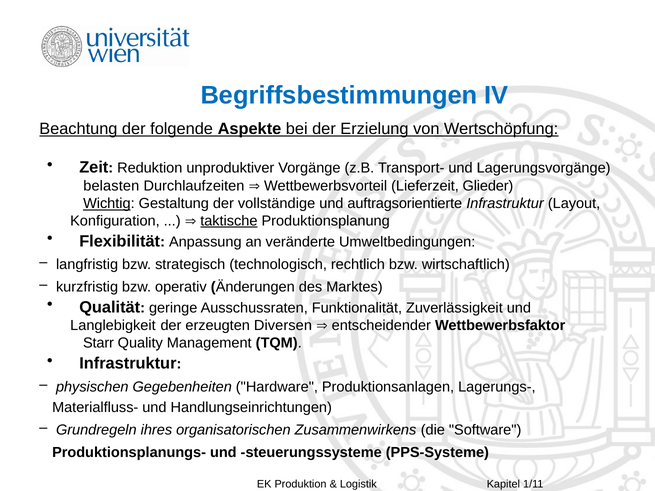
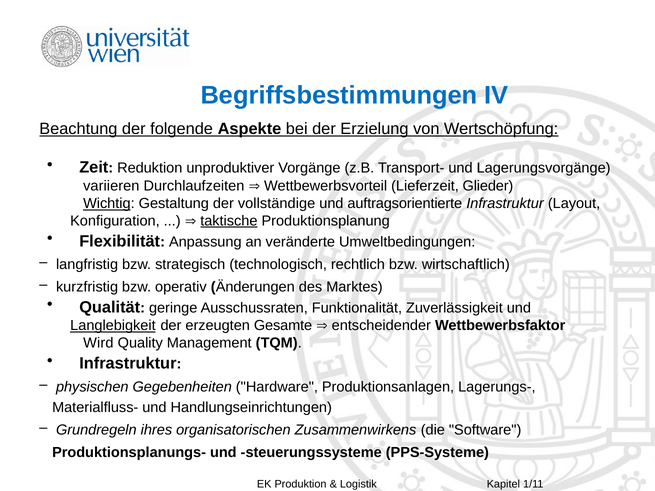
belasten: belasten -> variieren
Langlebigkeit underline: none -> present
Diversen: Diversen -> Gesamte
Starr: Starr -> Wird
